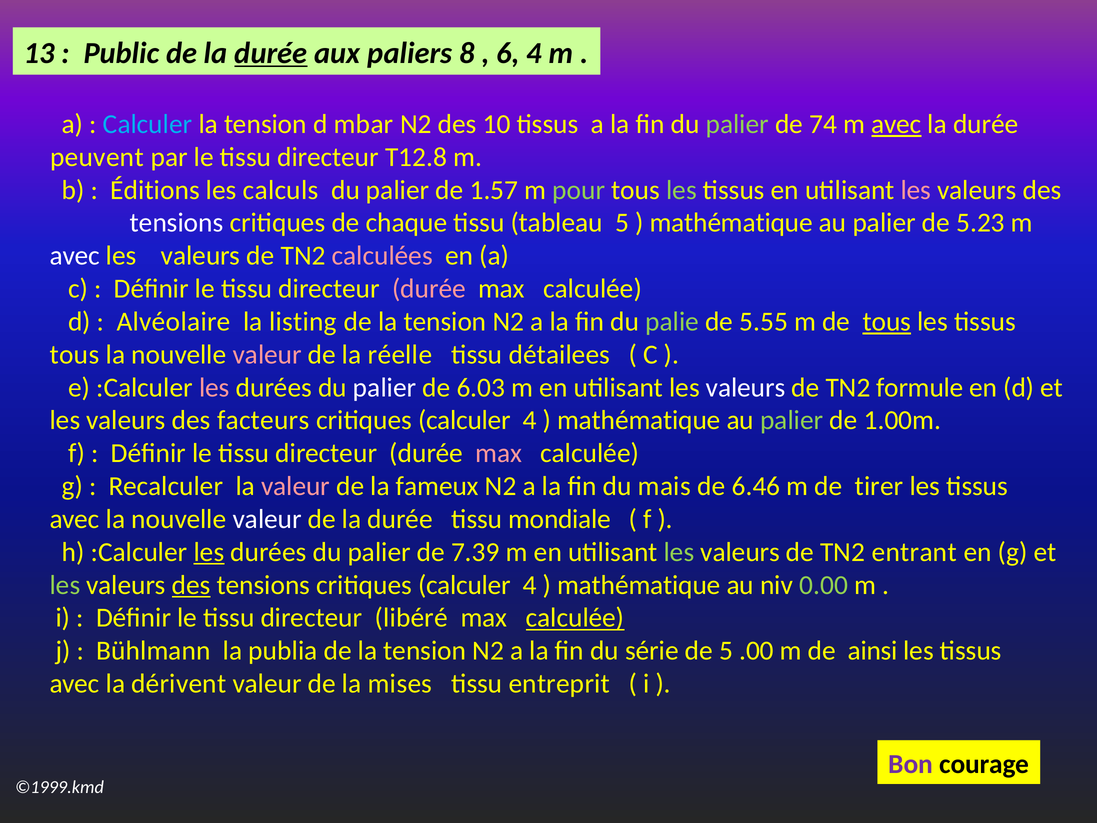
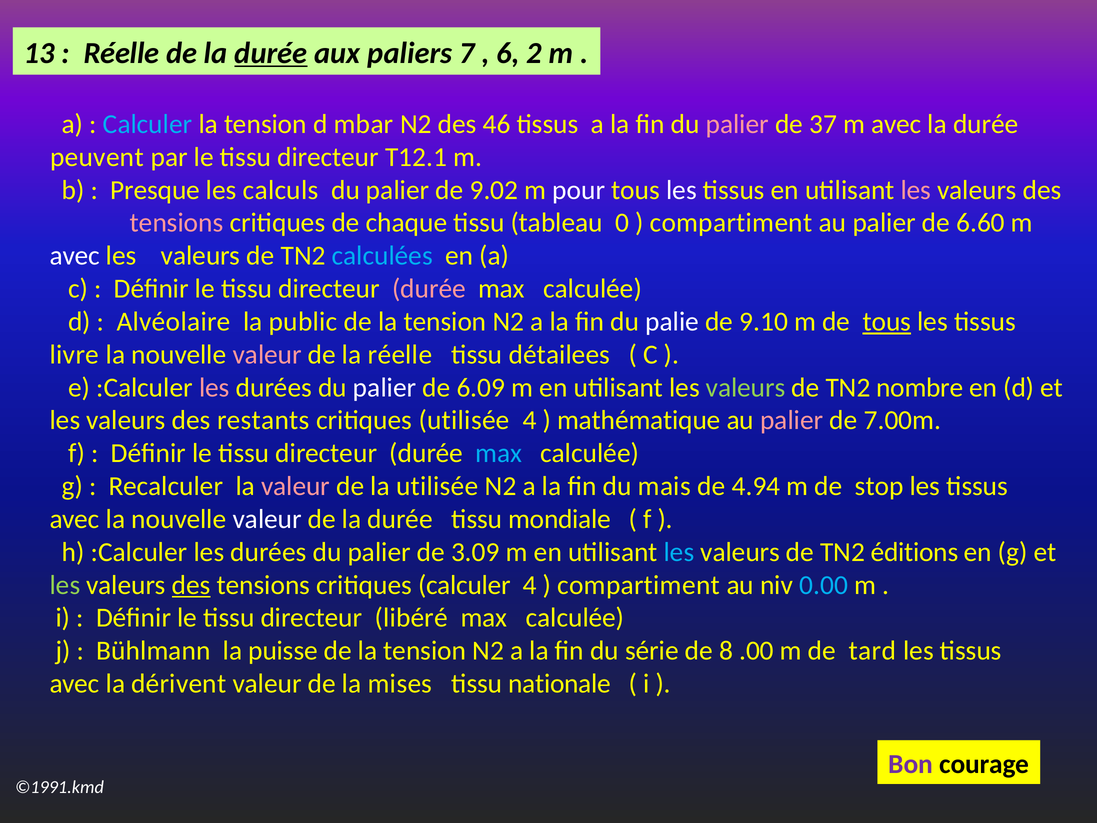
Public at (121, 53): Public -> Réelle
8: 8 -> 7
6 4: 4 -> 2
10: 10 -> 46
palier at (737, 124) colour: light green -> pink
74: 74 -> 37
avec at (896, 124) underline: present -> none
T12.8: T12.8 -> T12.1
Éditions: Éditions -> Presque
1.57: 1.57 -> 9.02
pour colour: light green -> white
les at (681, 190) colour: light green -> white
tensions at (177, 223) colour: white -> pink
tableau 5: 5 -> 0
mathématique at (731, 223): mathématique -> compartiment
5.23: 5.23 -> 6.60
calculées colour: pink -> light blue
listing: listing -> public
palie colour: light green -> white
5.55: 5.55 -> 9.10
tous at (74, 354): tous -> livre
6.03: 6.03 -> 6.09
valeurs at (746, 387) colour: white -> light green
formule: formule -> nombre
facteurs: facteurs -> restants
calculer at (464, 420): calculer -> utilisée
palier at (792, 420) colour: light green -> pink
1.00m: 1.00m -> 7.00m
max at (499, 453) colour: pink -> light blue
la fameux: fameux -> utilisée
6.46: 6.46 -> 4.94
tirer: tirer -> stop
les at (209, 552) underline: present -> none
7.39: 7.39 -> 3.09
les at (679, 552) colour: light green -> light blue
entrant: entrant -> éditions
mathématique at (639, 585): mathématique -> compartiment
0.00 colour: light green -> light blue
calculée at (575, 618) underline: present -> none
publia: publia -> puisse
de 5: 5 -> 8
ainsi: ainsi -> tard
entreprit: entreprit -> nationale
©1999.kmd: ©1999.kmd -> ©1991.kmd
